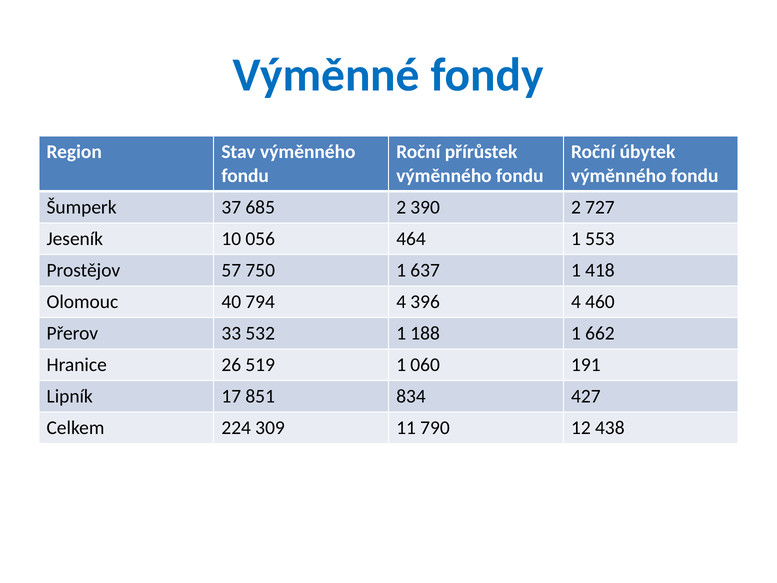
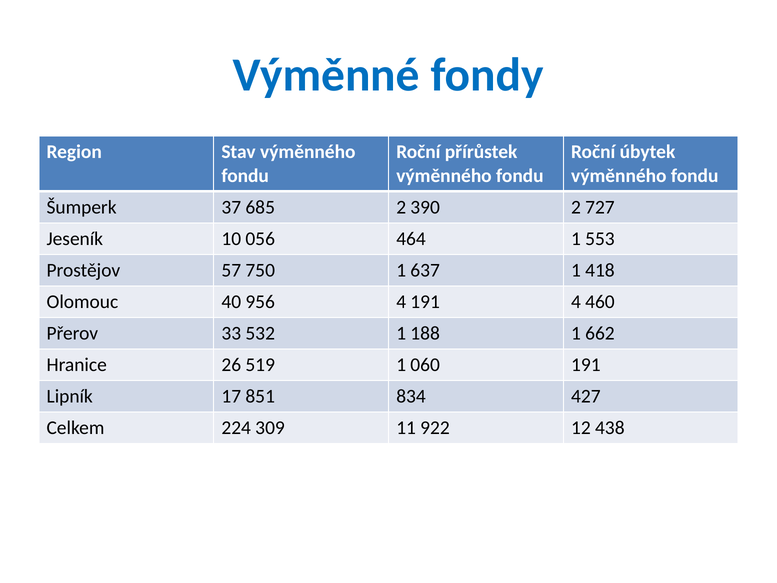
794: 794 -> 956
4 396: 396 -> 191
790: 790 -> 922
